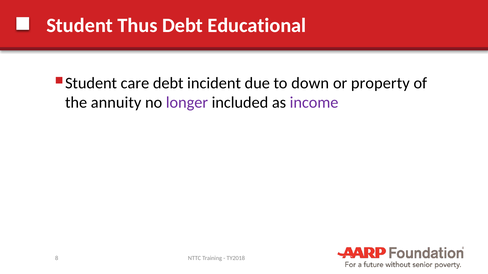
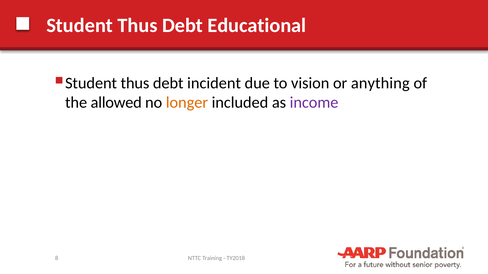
care at (135, 83): care -> thus
down: down -> vision
property: property -> anything
annuity: annuity -> allowed
longer colour: purple -> orange
